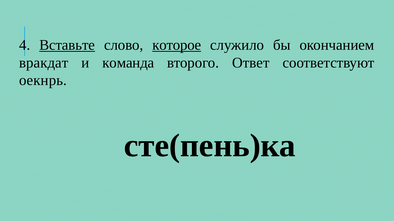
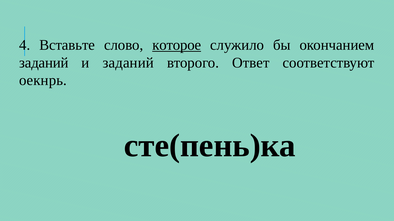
Вставьте underline: present -> none
вракдат at (44, 63): вракдат -> заданий
и команда: команда -> заданий
